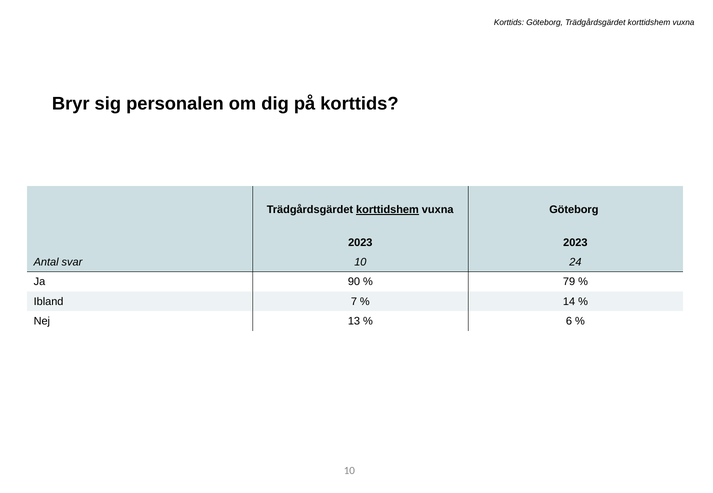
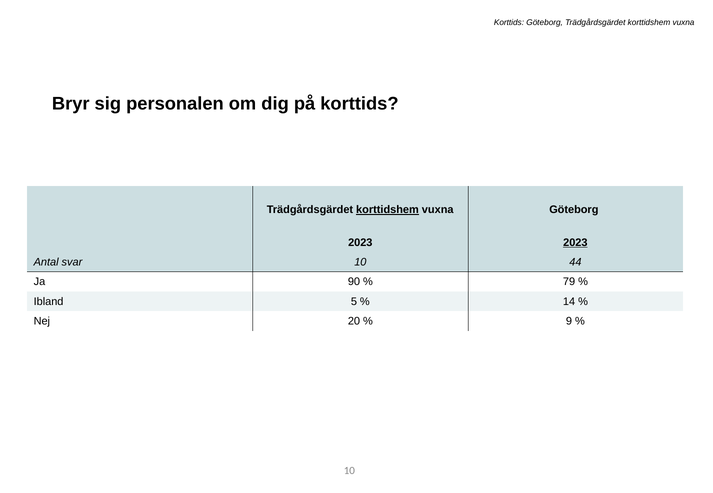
2023 at (575, 243) underline: none -> present
24: 24 -> 44
7: 7 -> 5
13: 13 -> 20
6: 6 -> 9
